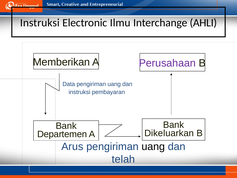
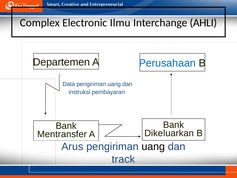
Instruksi at (40, 23): Instruksi -> Complex
Memberikan: Memberikan -> Departemen
Perusahaan colour: purple -> blue
Departemen: Departemen -> Mentransfer
telah: telah -> track
